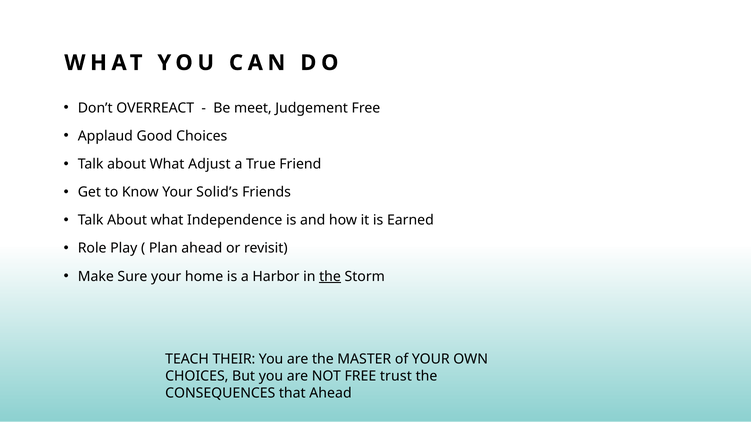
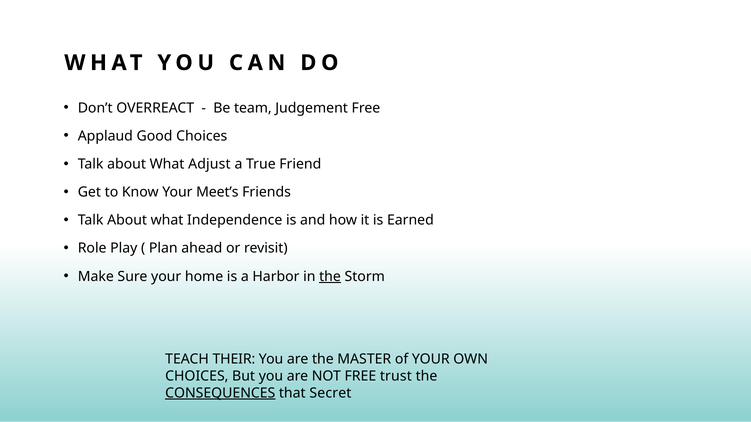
meet: meet -> team
Solid’s: Solid’s -> Meet’s
CONSEQUENCES underline: none -> present
that Ahead: Ahead -> Secret
